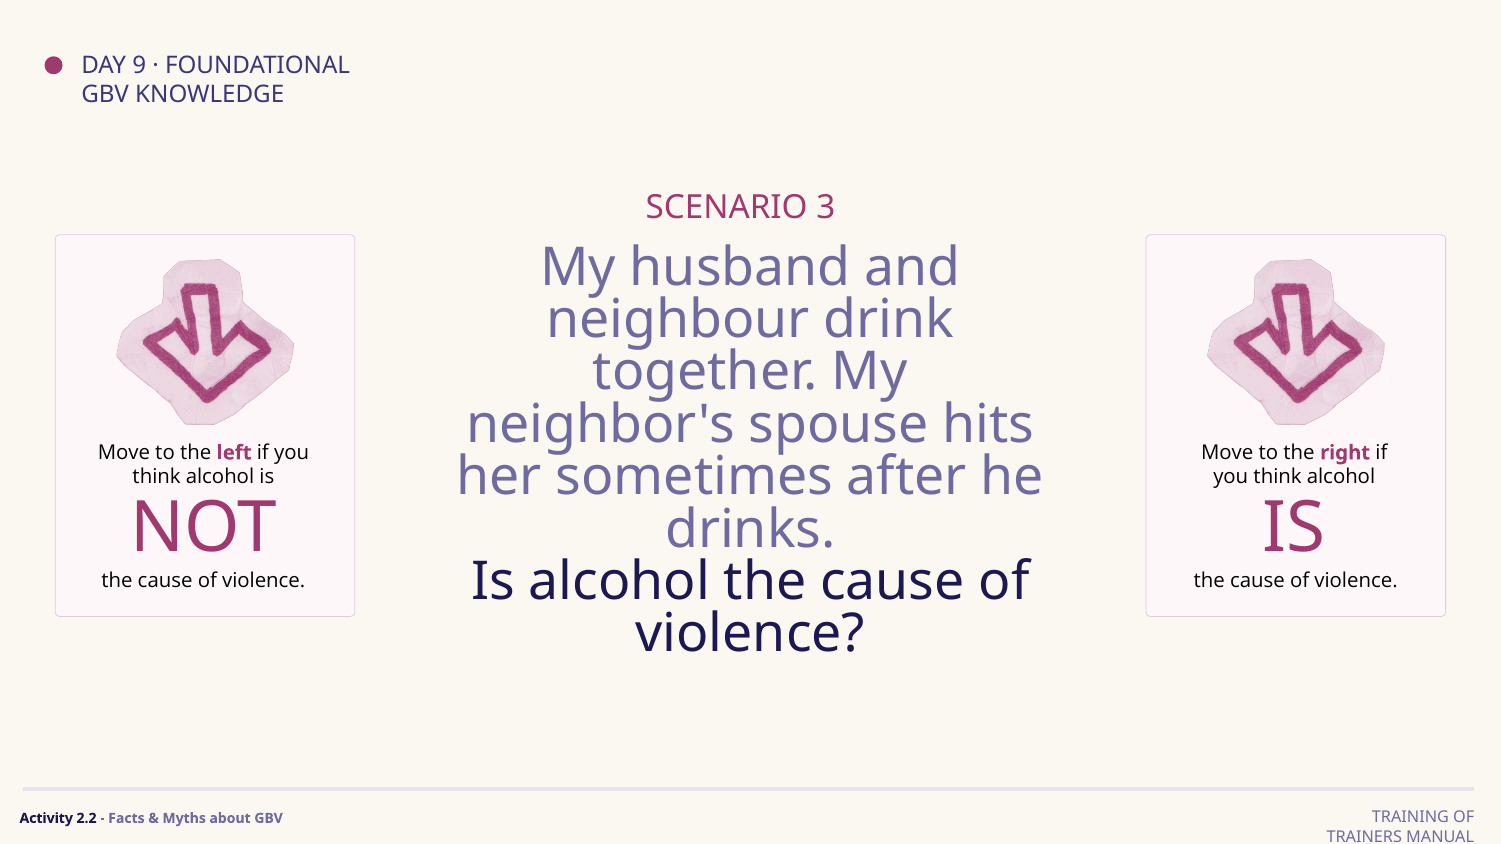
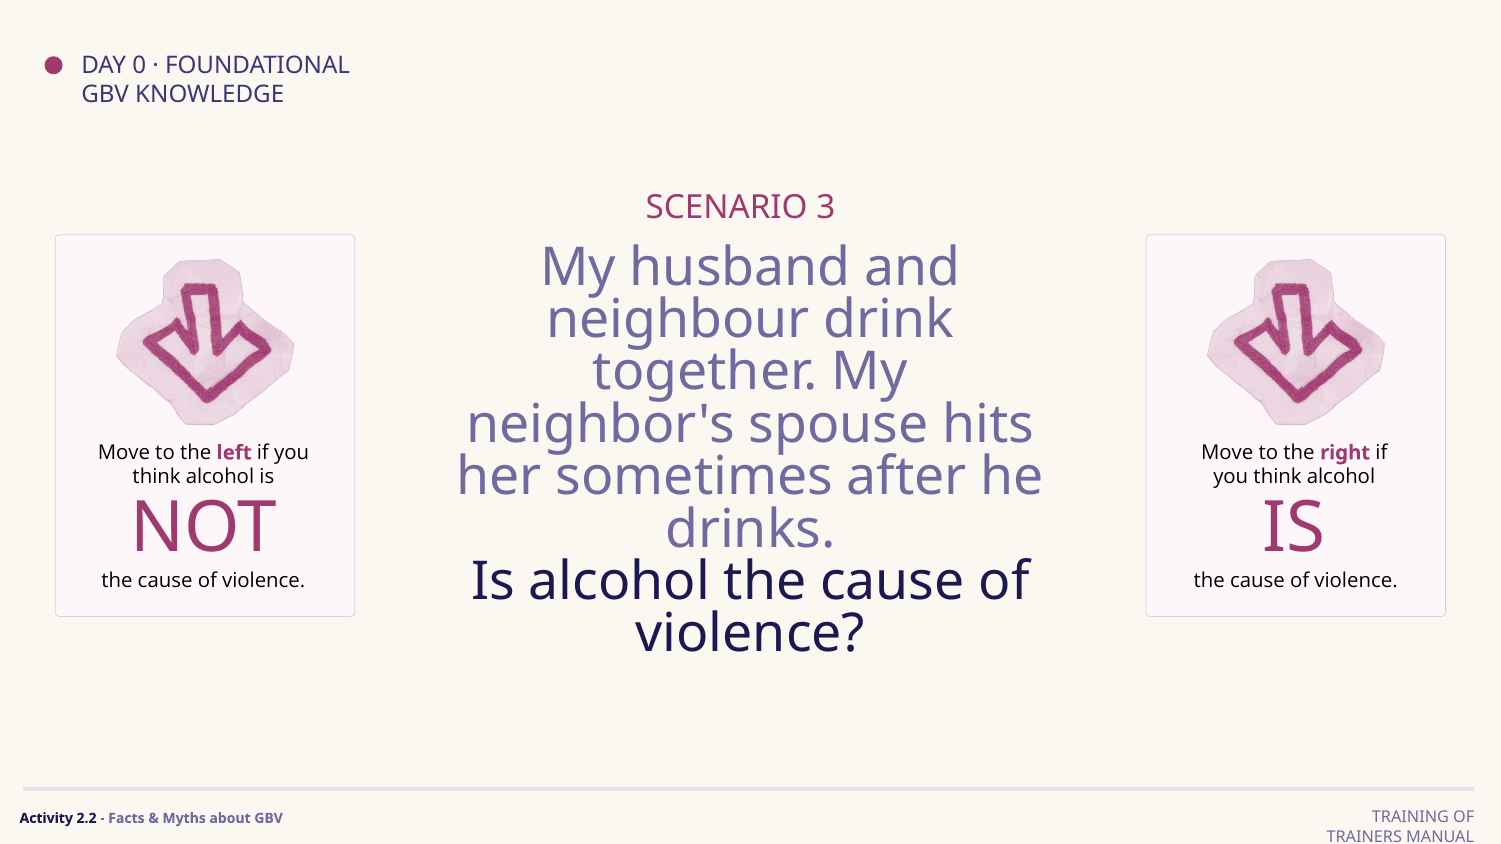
9: 9 -> 0
